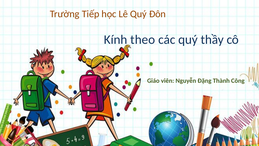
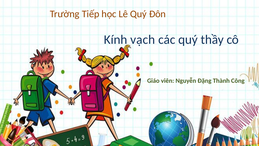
theo: theo -> vạch
